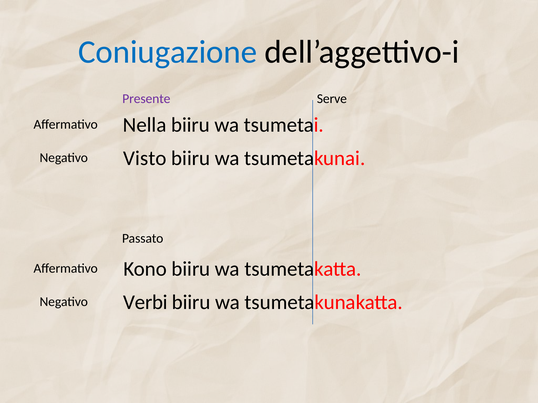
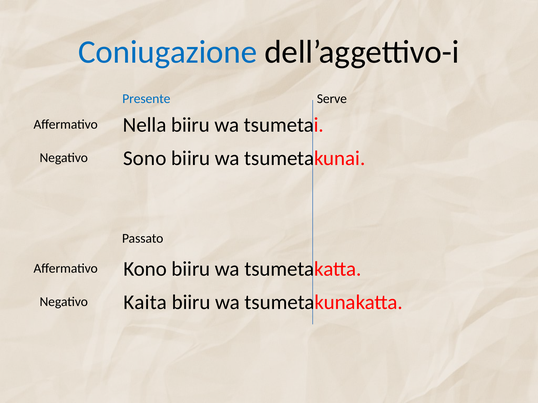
Presente colour: purple -> blue
Visto: Visto -> Sono
Verbi: Verbi -> Kaita
